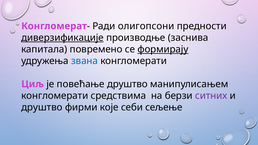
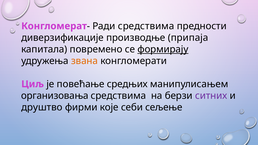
Ради олигопсони: олигопсони -> средствима
диверзификације underline: present -> none
заснива: заснива -> припаја
звана colour: blue -> orange
повећање друштво: друштво -> средњих
конгломерати at (55, 96): конгломерати -> организовања
